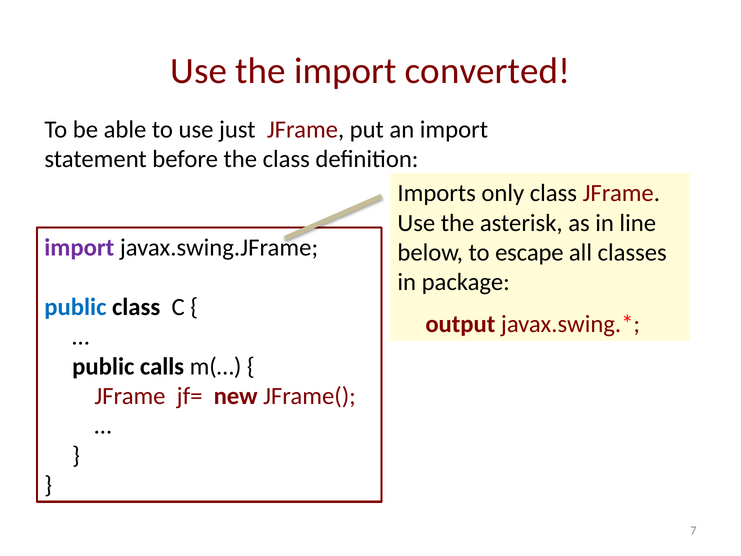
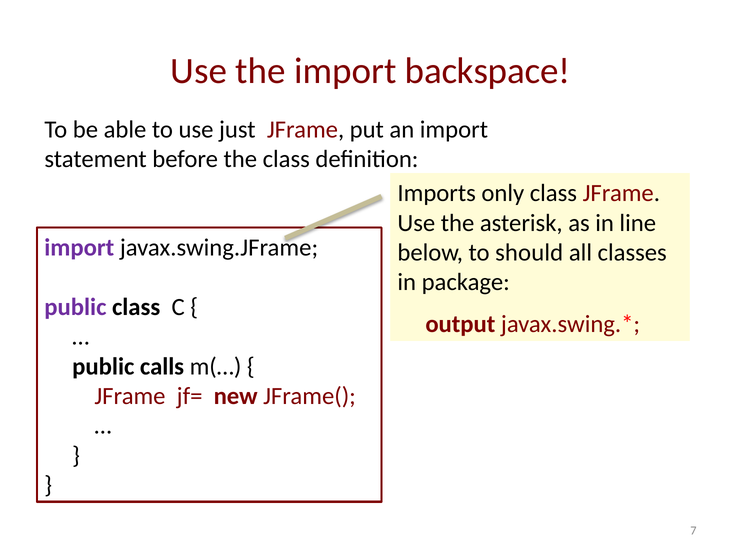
converted: converted -> backspace
escape: escape -> should
public at (75, 307) colour: blue -> purple
